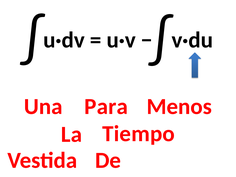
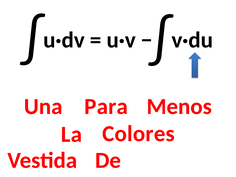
Tiempo: Tiempo -> Colores
